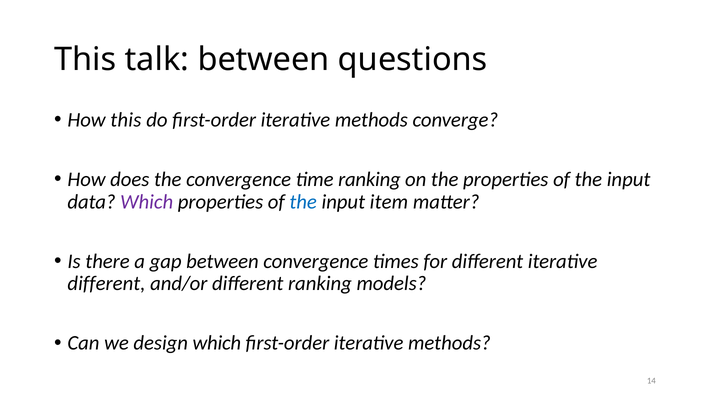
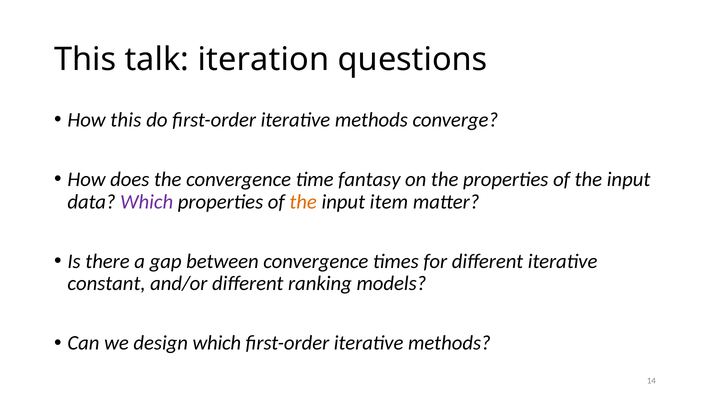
talk between: between -> iteration
time ranking: ranking -> fantasy
the at (303, 202) colour: blue -> orange
different at (106, 284): different -> constant
